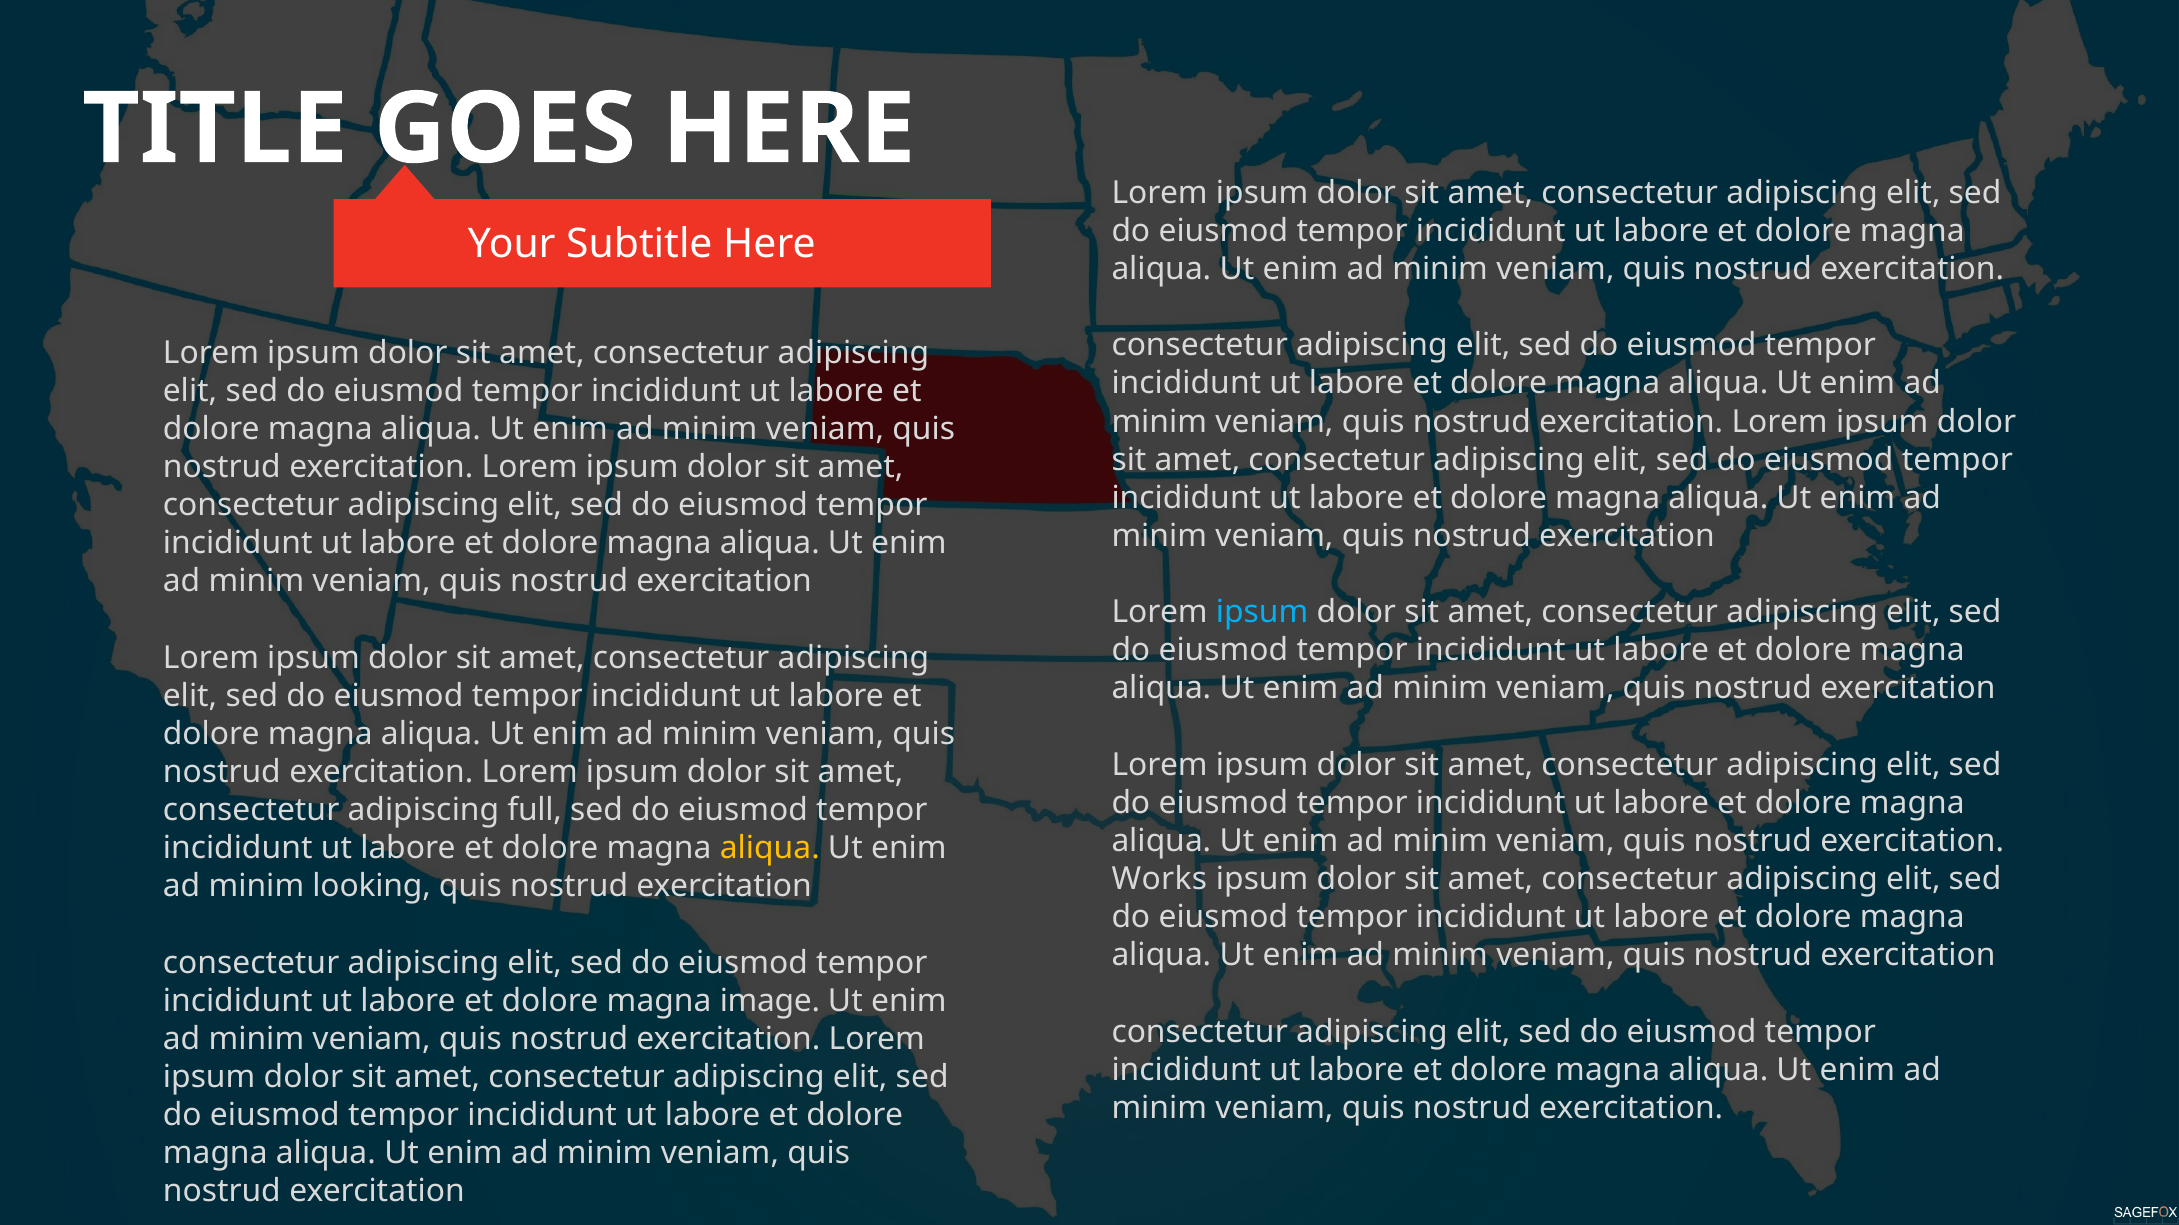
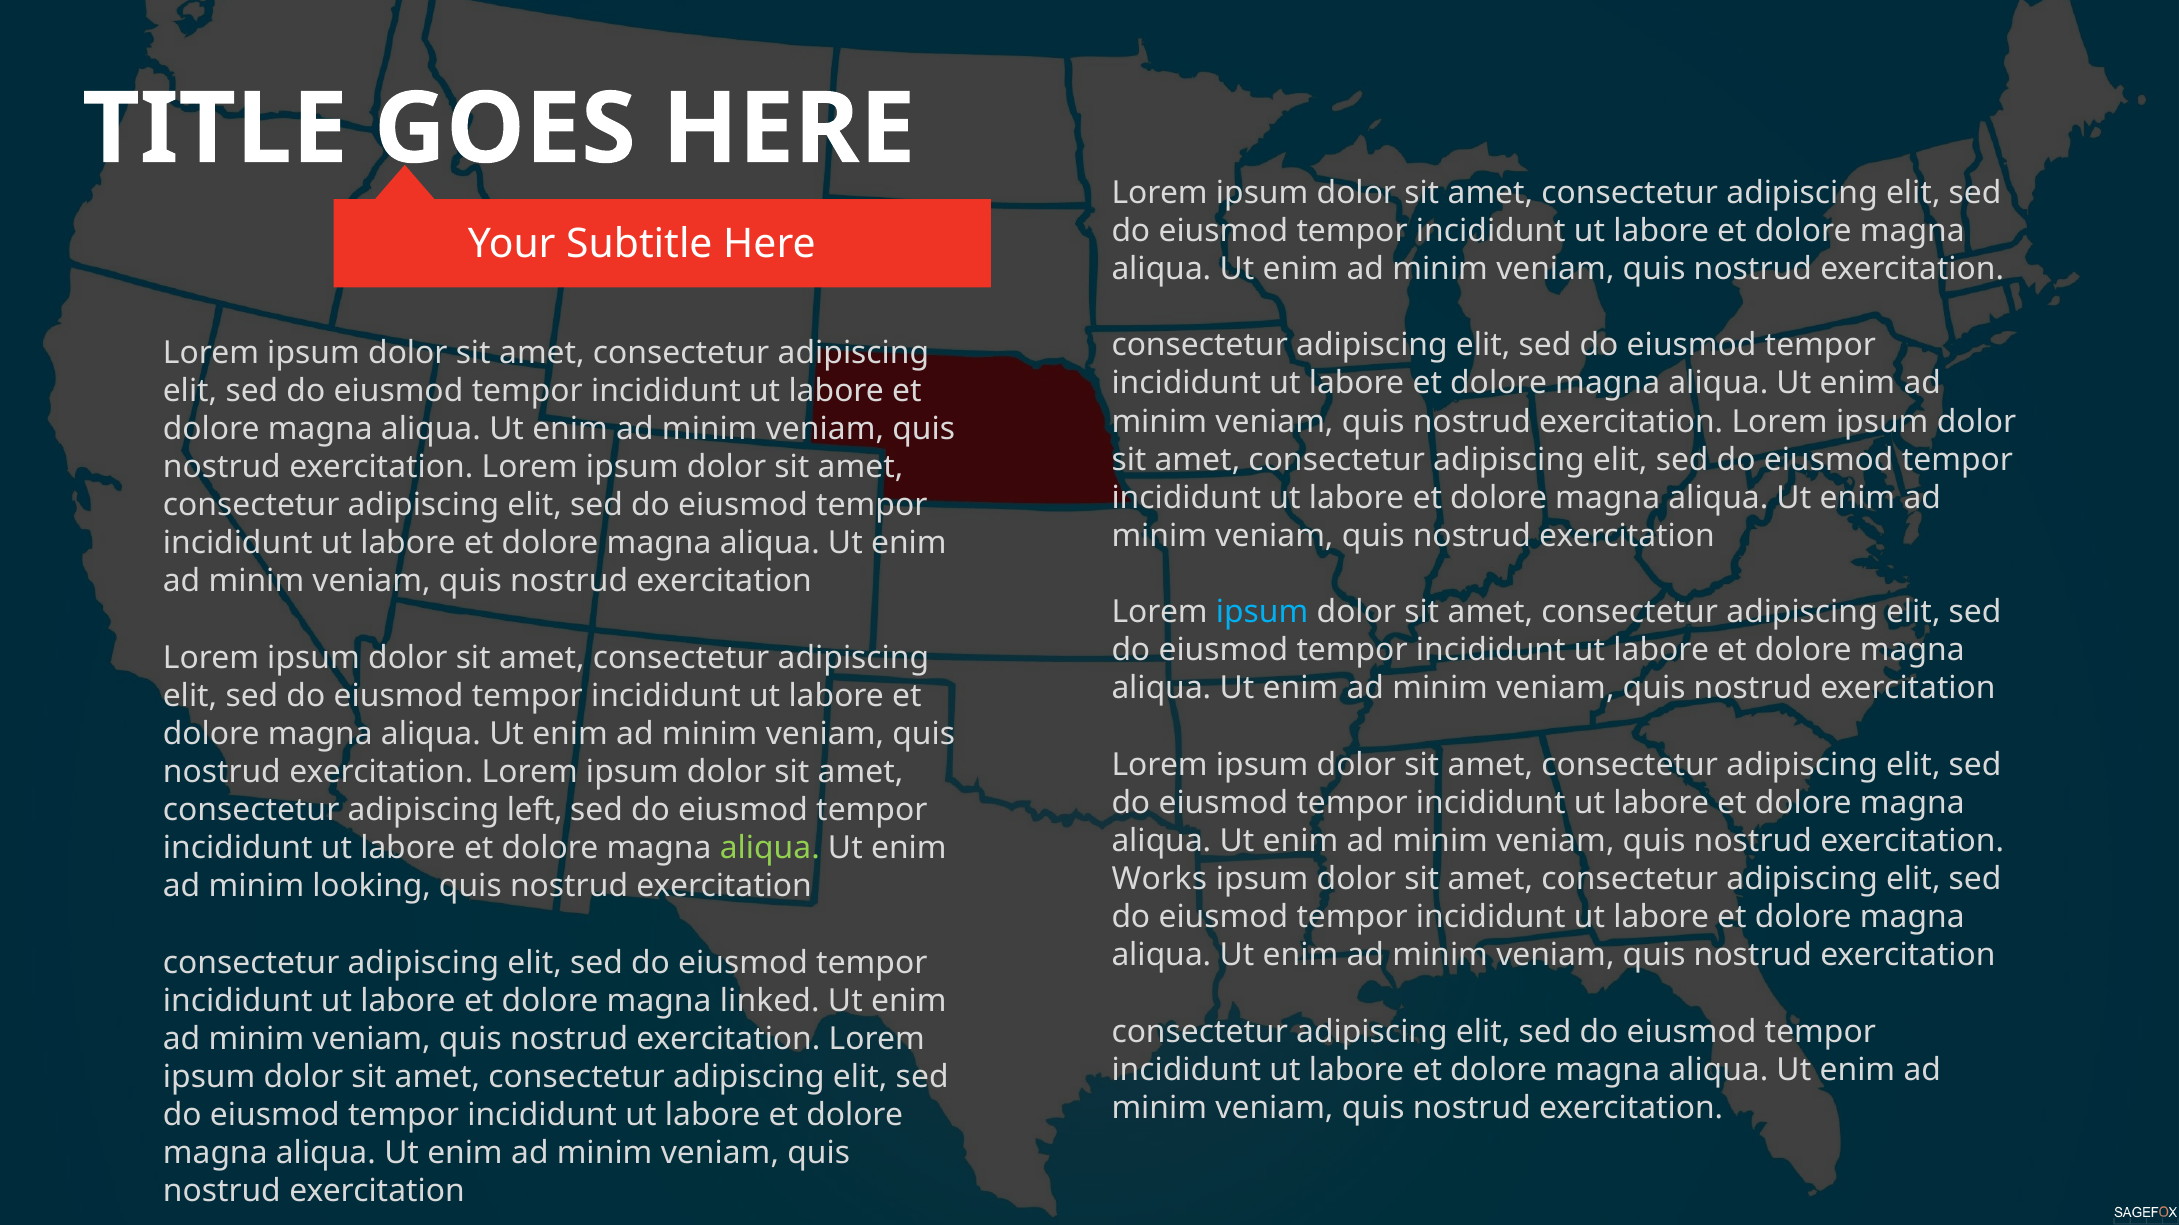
full: full -> left
aliqua at (770, 849) colour: yellow -> light green
image: image -> linked
